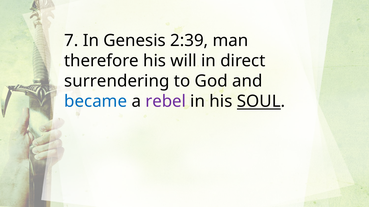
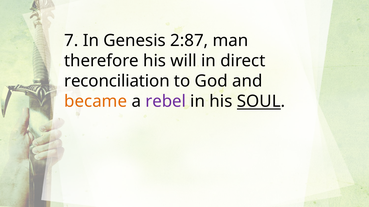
2:39: 2:39 -> 2:87
surrendering: surrendering -> reconciliation
became colour: blue -> orange
